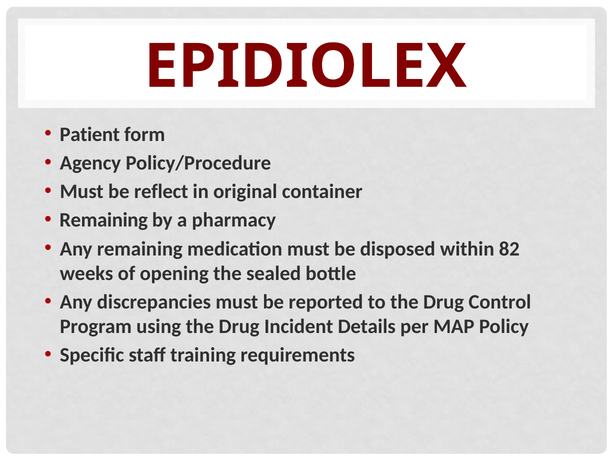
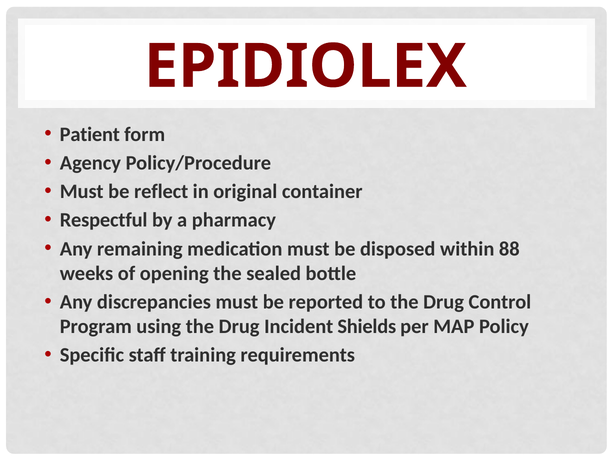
Remaining at (104, 220): Remaining -> Respectful
82: 82 -> 88
Details: Details -> Shields
